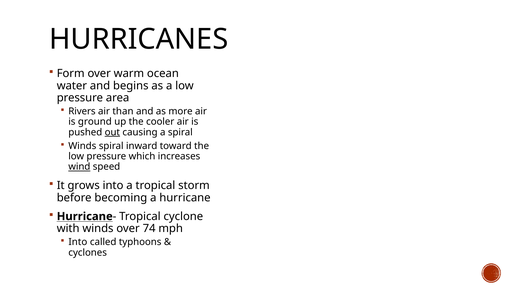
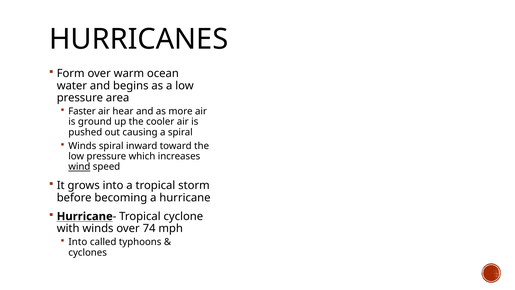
Rivers: Rivers -> Faster
than: than -> hear
out underline: present -> none
